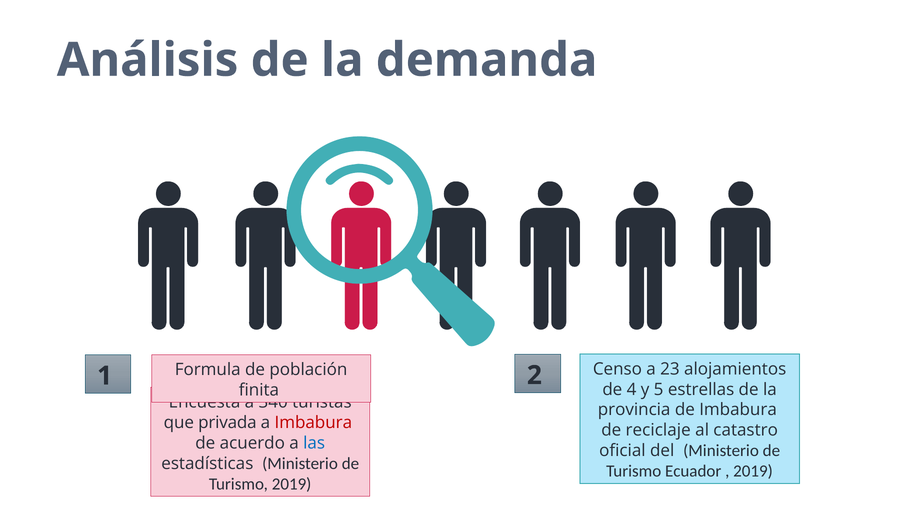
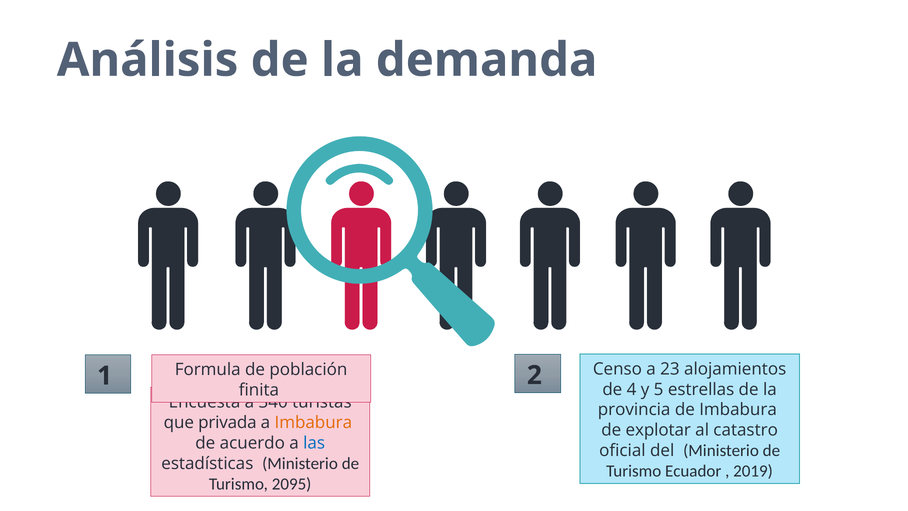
Imbabura at (313, 422) colour: red -> orange
reciclaje: reciclaje -> explotar
Turismo 2019: 2019 -> 2095
